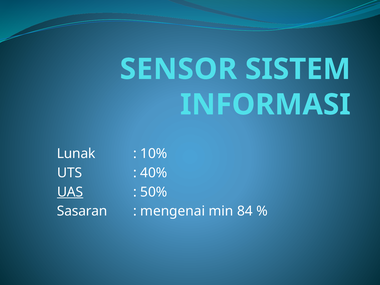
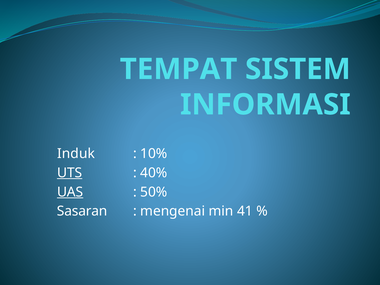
SENSOR: SENSOR -> TEMPAT
Lunak: Lunak -> Induk
UTS underline: none -> present
84: 84 -> 41
